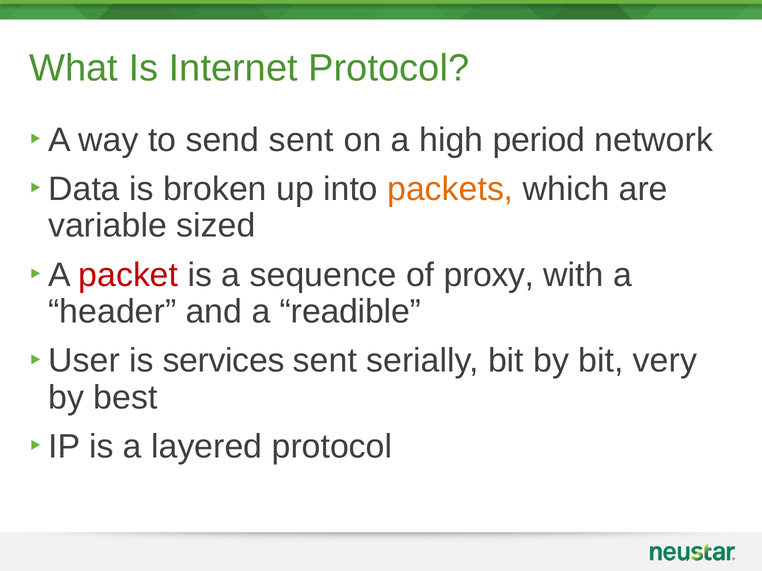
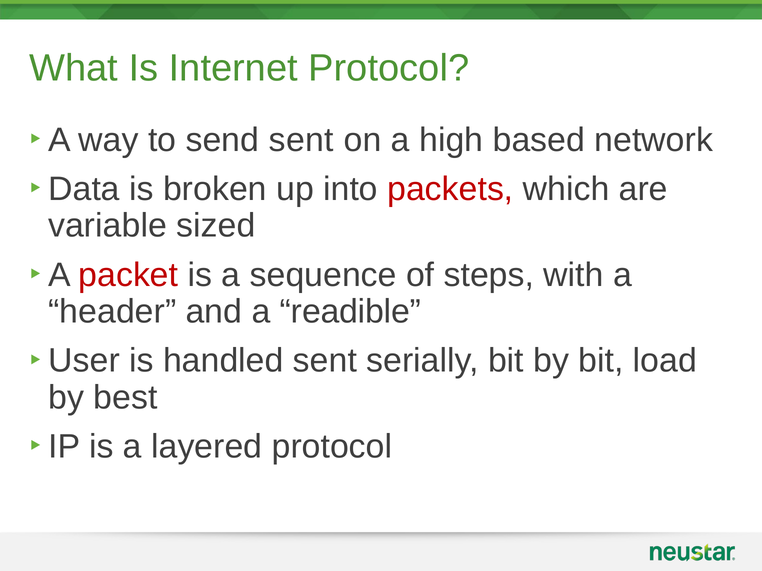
period: period -> based
packets colour: orange -> red
proxy: proxy -> steps
services: services -> handled
very: very -> load
